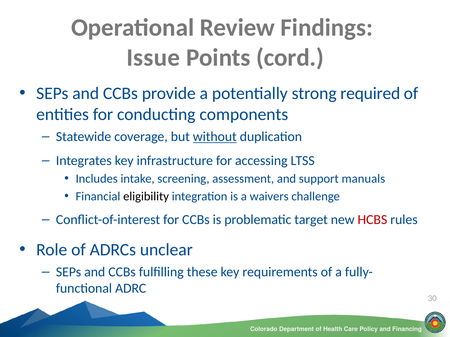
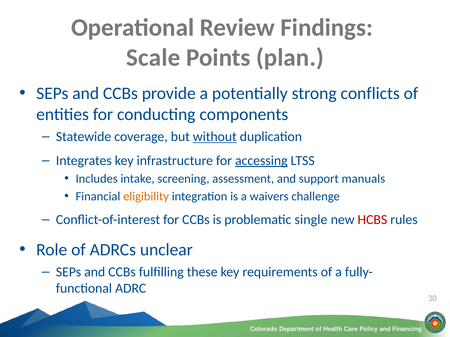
Issue: Issue -> Scale
cord: cord -> plan
required: required -> conflicts
accessing underline: none -> present
eligibility colour: black -> orange
target: target -> single
